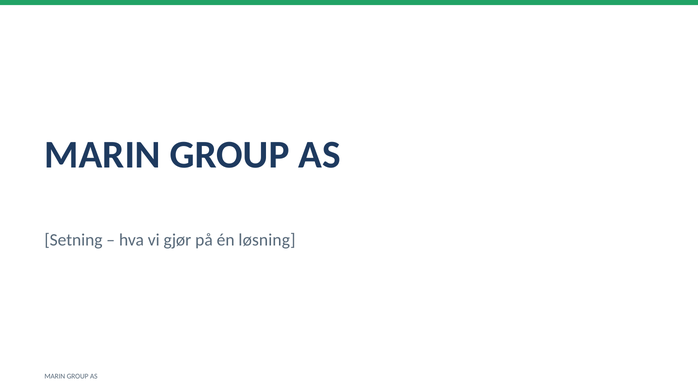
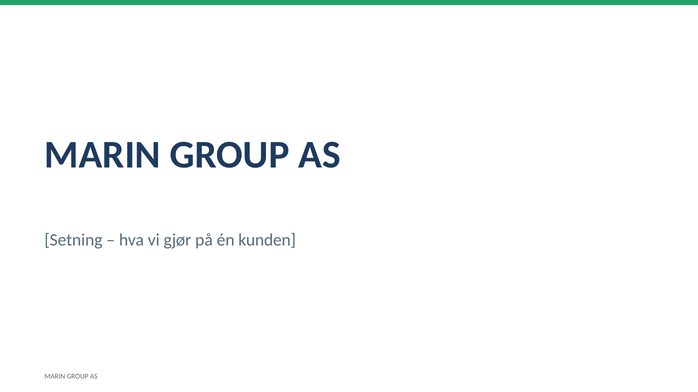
løsning: løsning -> kunden
